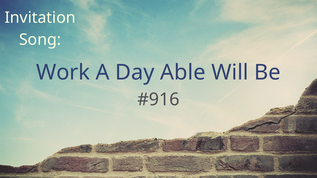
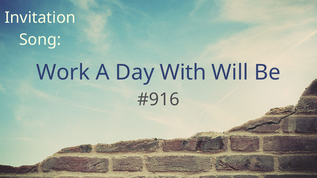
Able: Able -> With
